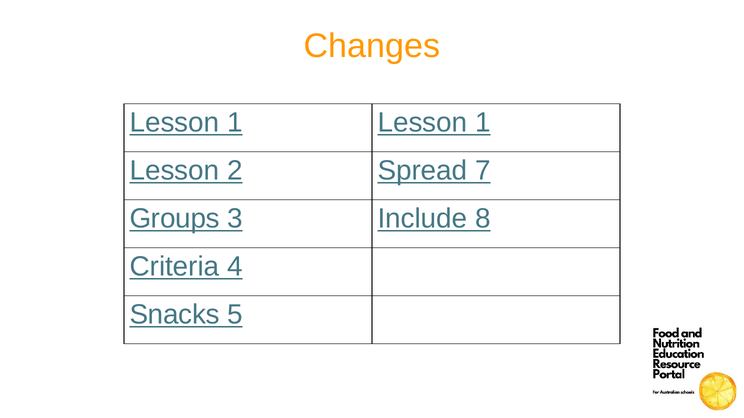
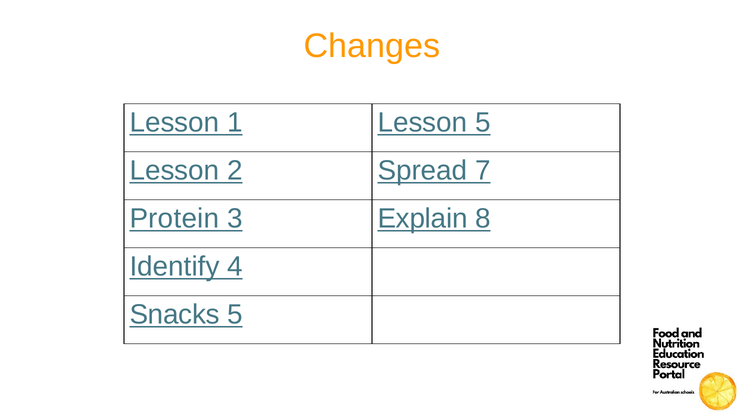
1 Lesson 1: 1 -> 5
Groups: Groups -> Protein
Include: Include -> Explain
Criteria: Criteria -> Identify
